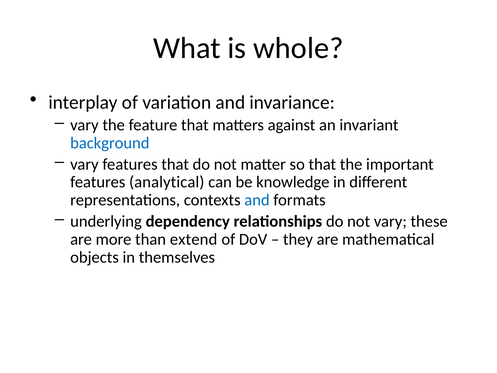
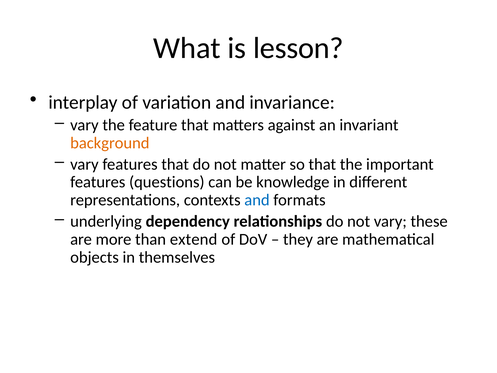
whole: whole -> lesson
background colour: blue -> orange
analytical: analytical -> questions
